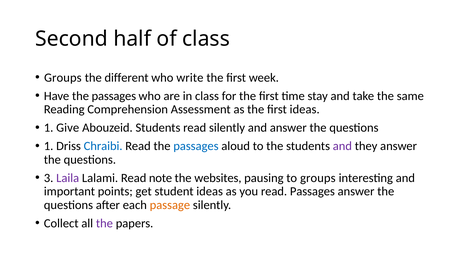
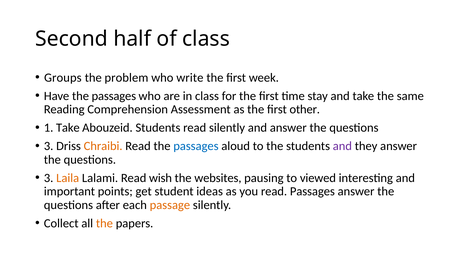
different: different -> problem
first ideas: ideas -> other
1 Give: Give -> Take
1 at (49, 146): 1 -> 3
Chraibi colour: blue -> orange
Laila colour: purple -> orange
note: note -> wish
to groups: groups -> viewed
the at (104, 223) colour: purple -> orange
